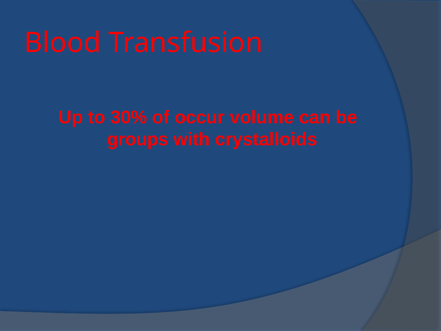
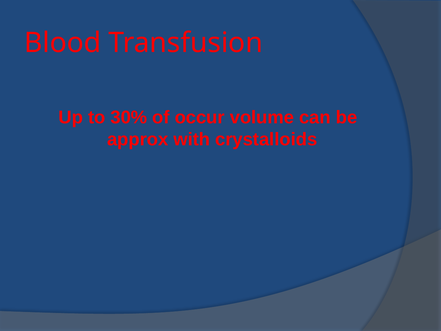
groups: groups -> approx
